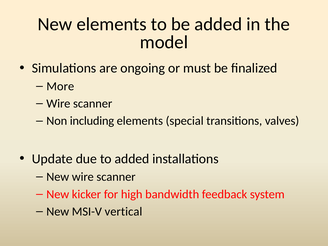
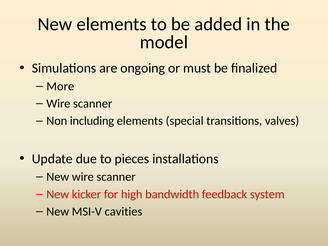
to added: added -> pieces
vertical: vertical -> cavities
